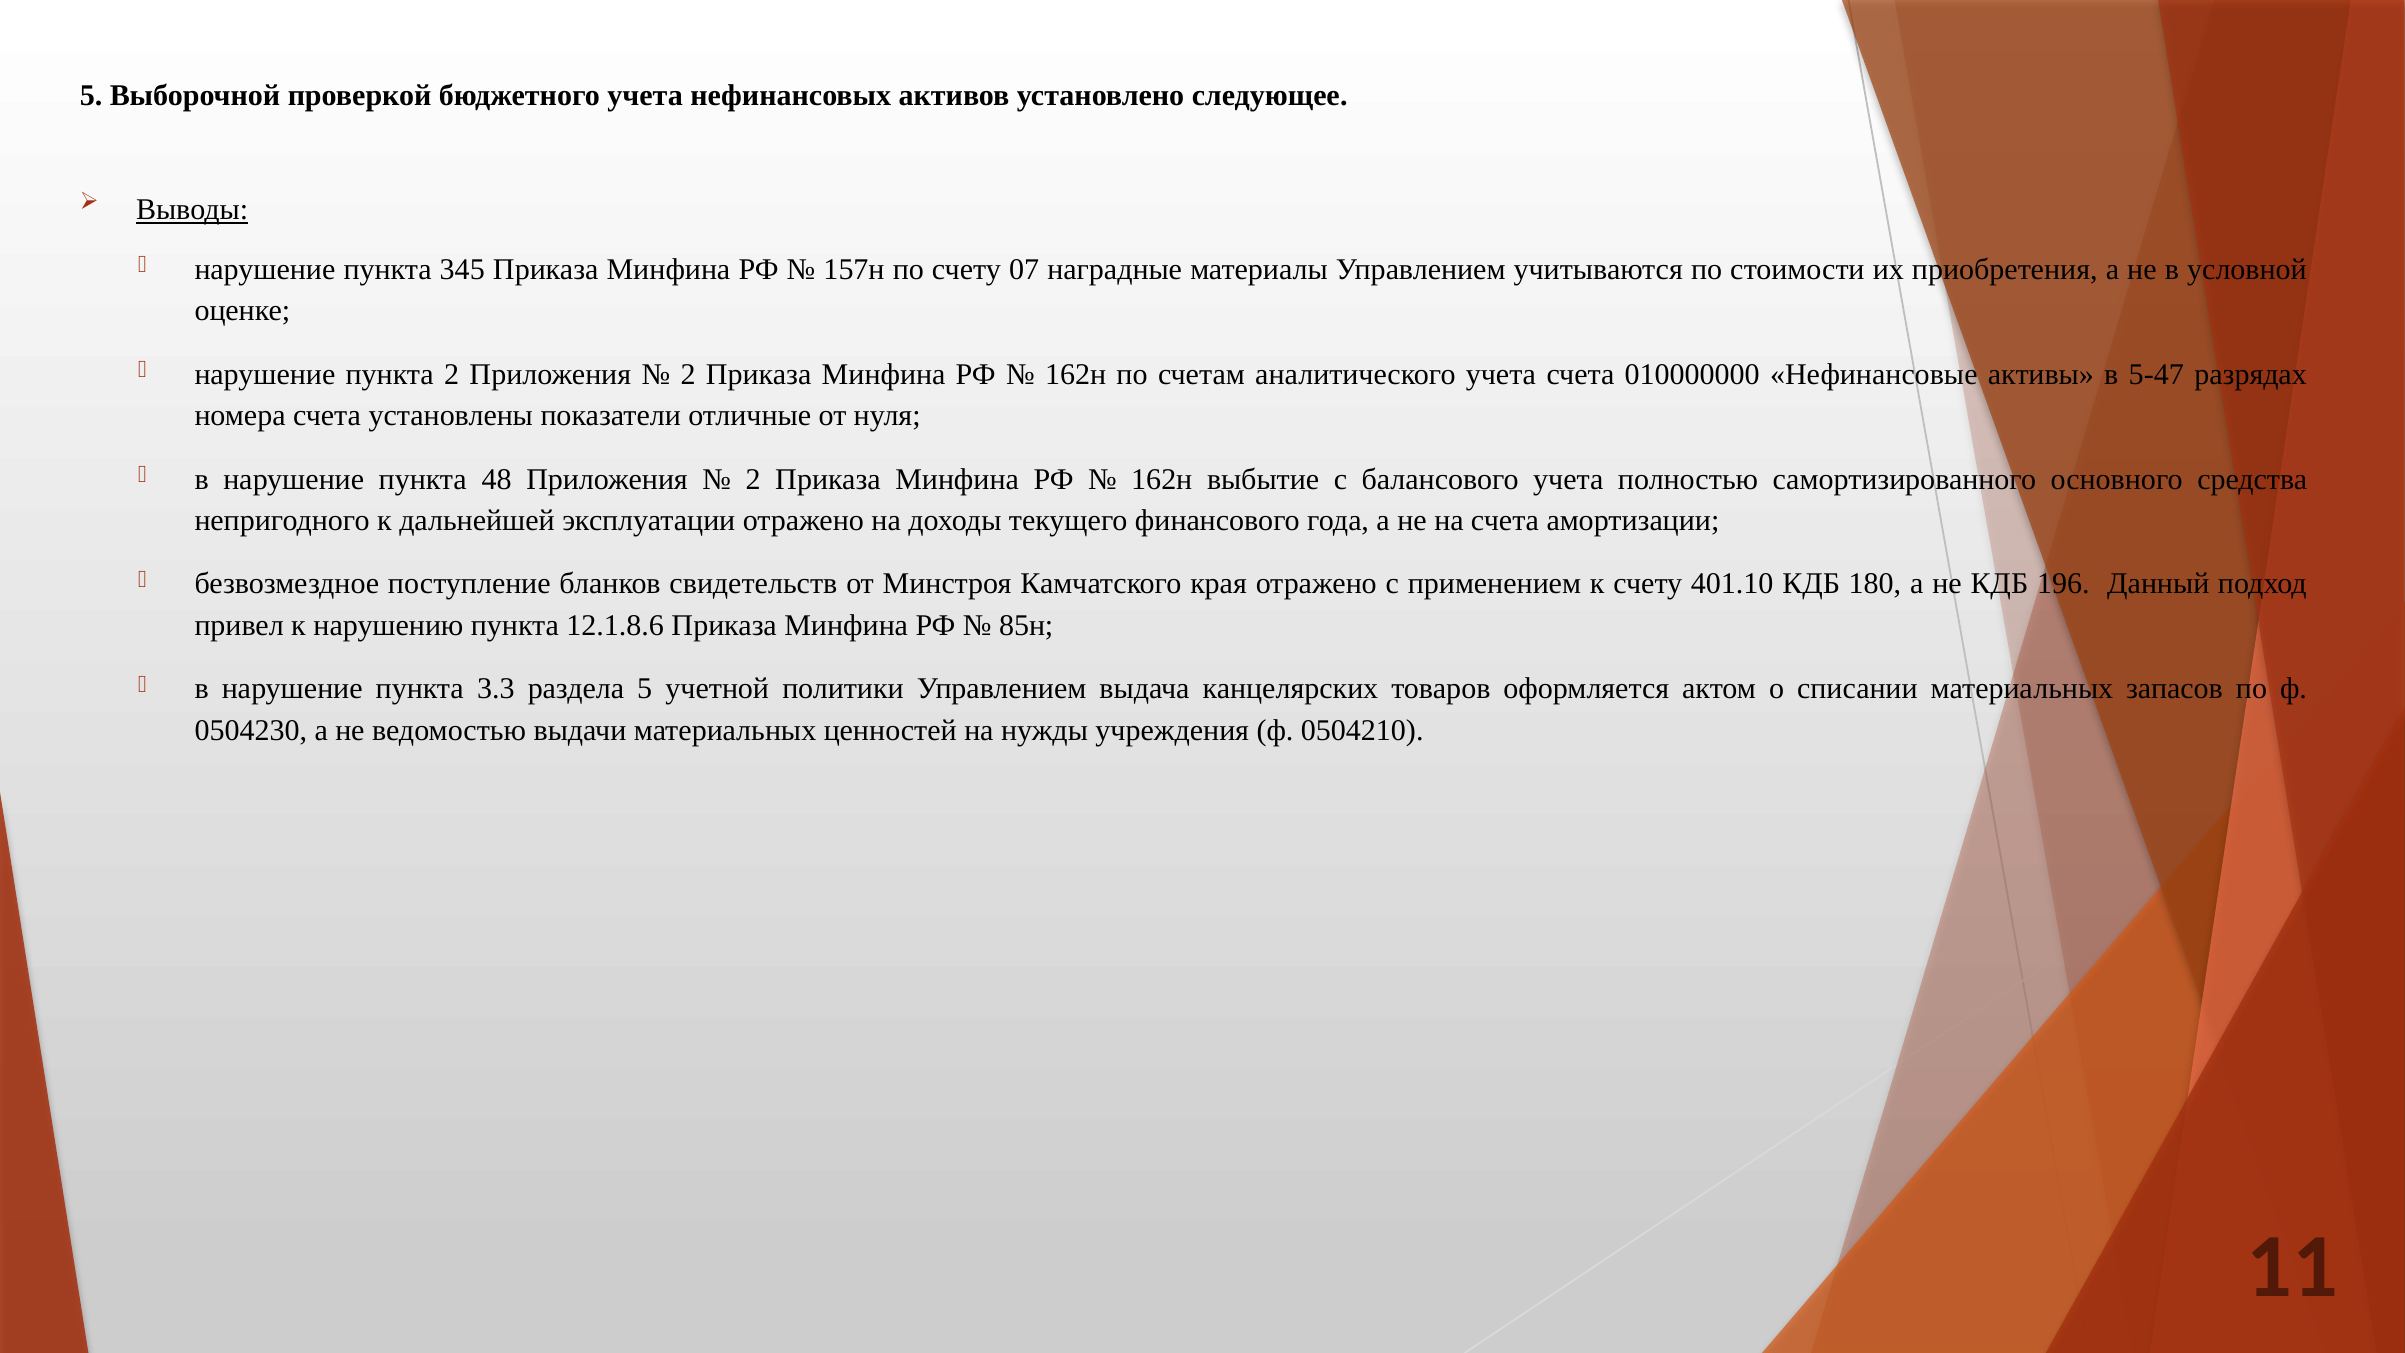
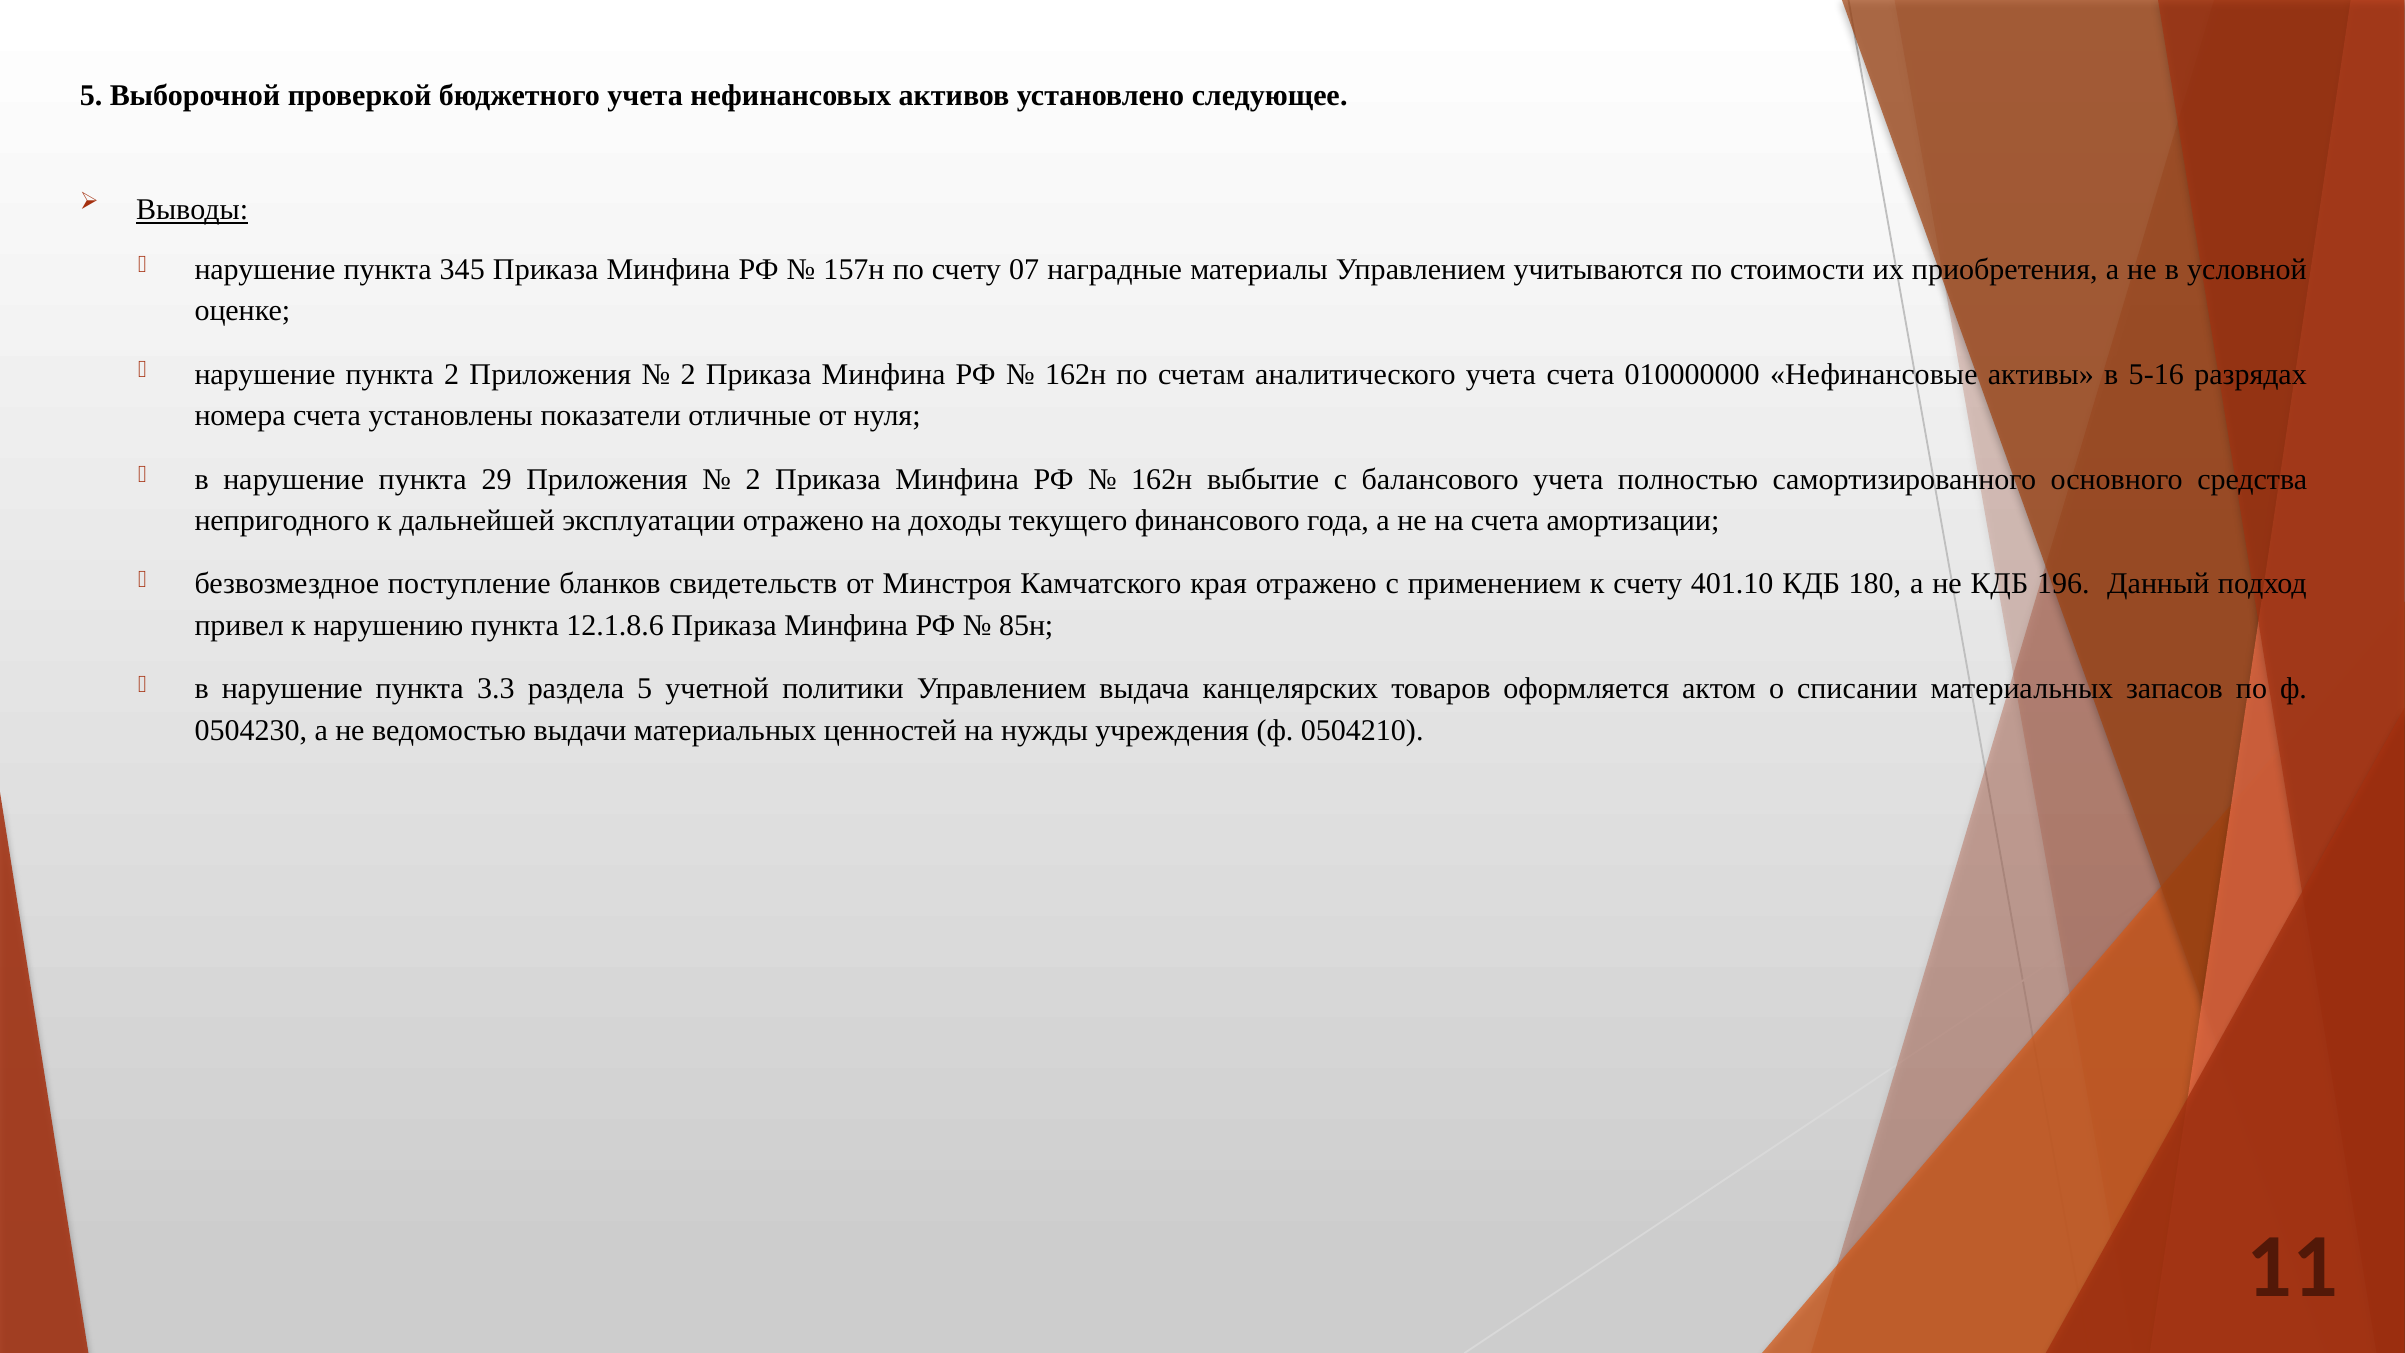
5-47: 5-47 -> 5-16
48: 48 -> 29
